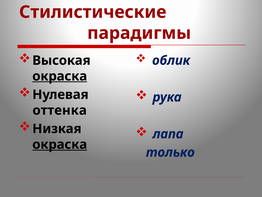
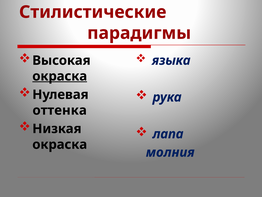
облик: облик -> языка
окраска at (60, 144) underline: present -> none
только: только -> молния
